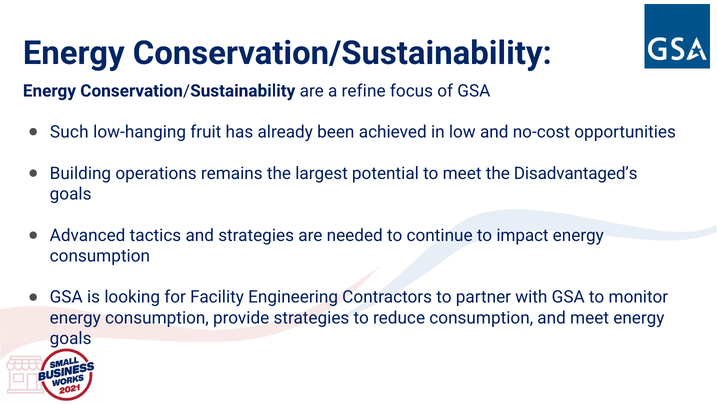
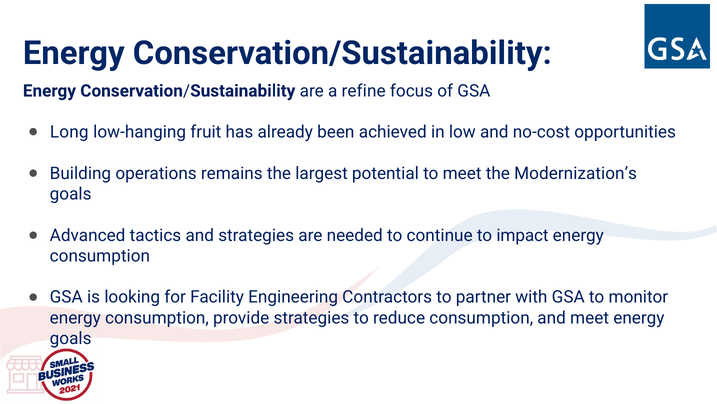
Such: Such -> Long
Disadvantaged’s: Disadvantaged’s -> Modernization’s
